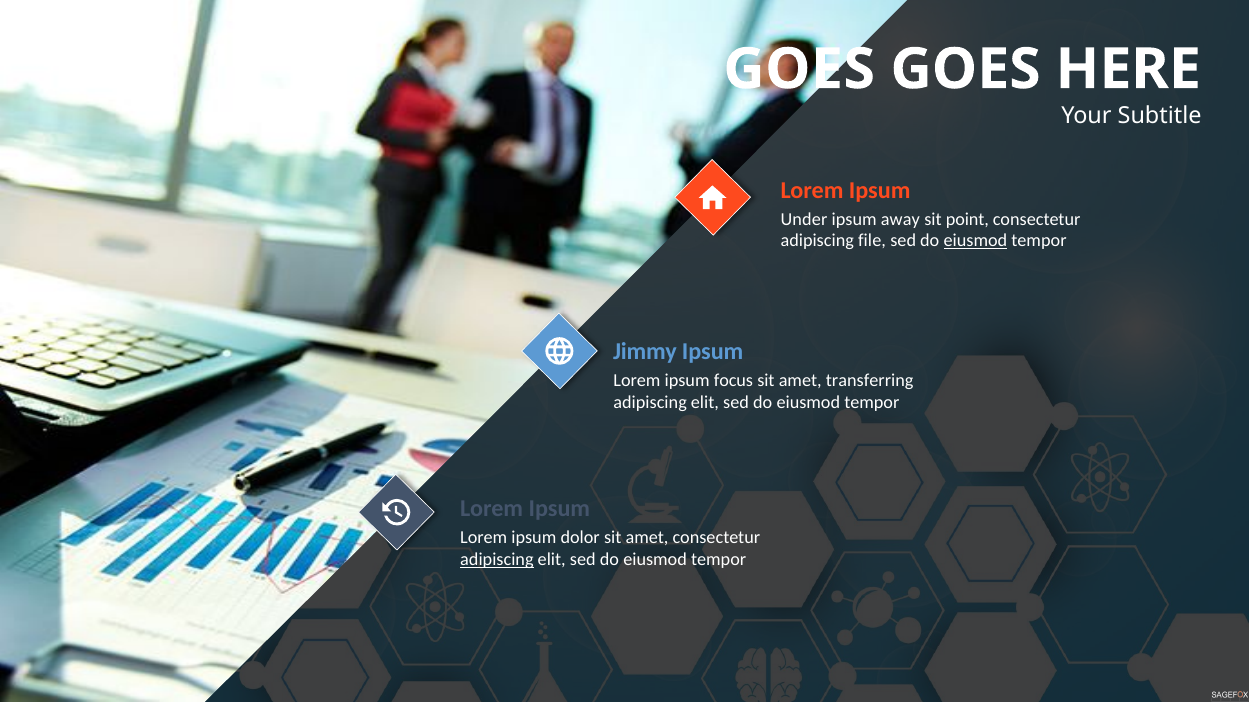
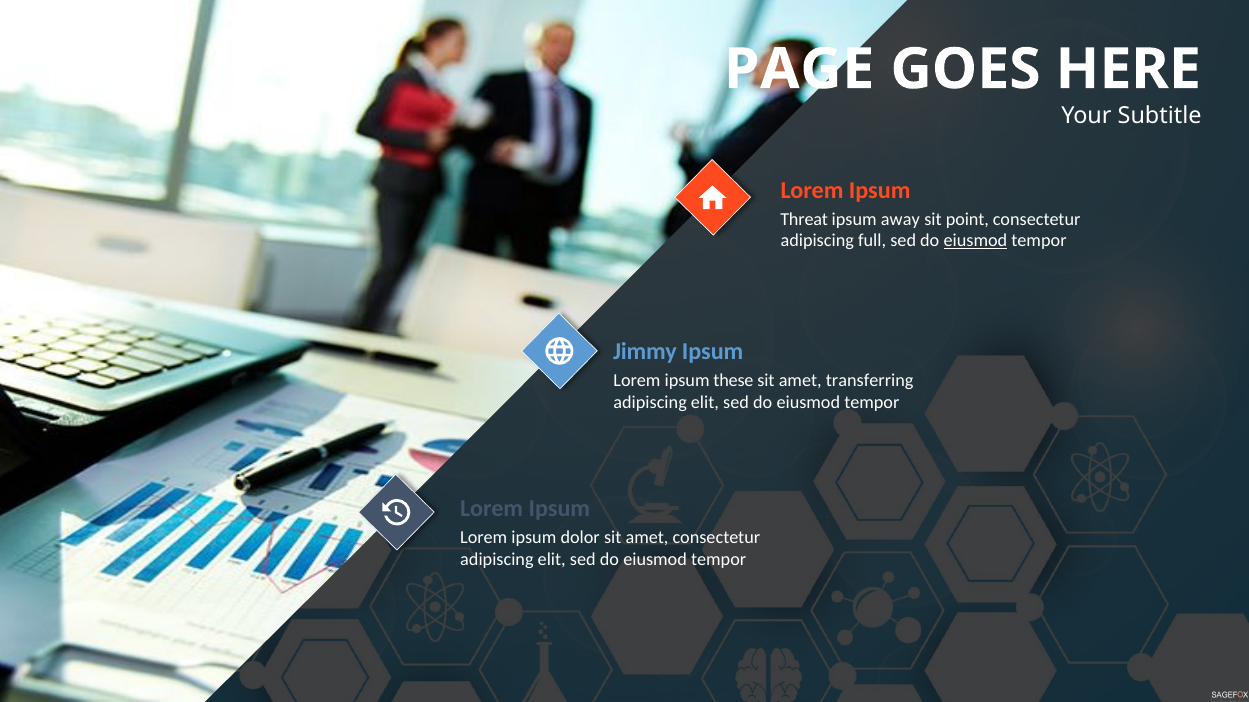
GOES at (799, 69): GOES -> PAGE
Under: Under -> Threat
file: file -> full
focus: focus -> these
adipiscing at (497, 560) underline: present -> none
